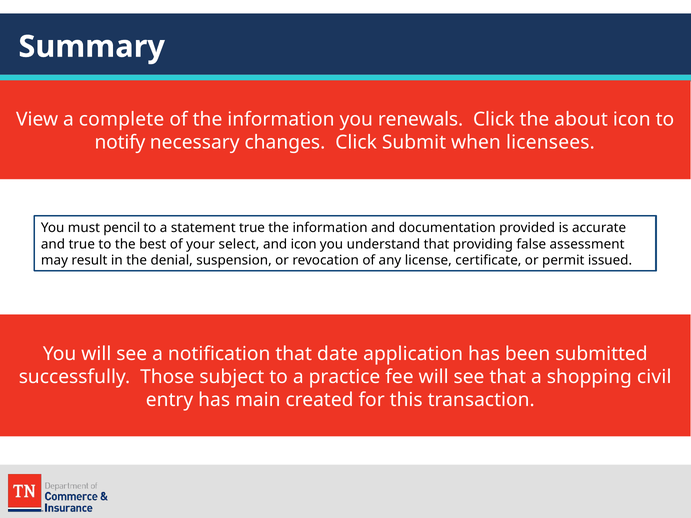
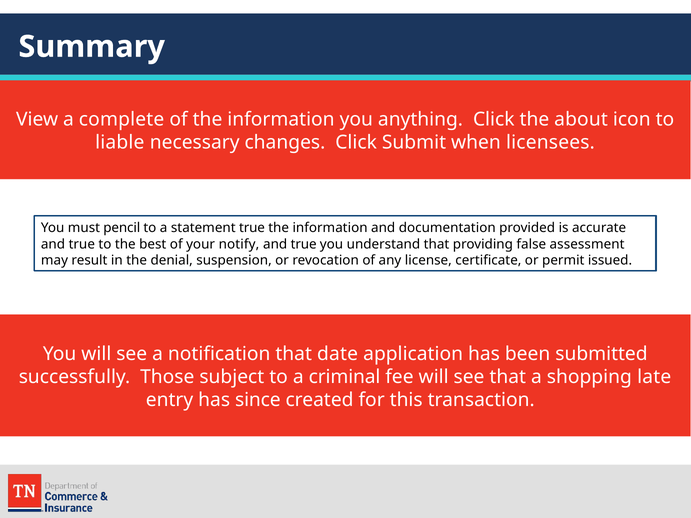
renewals: renewals -> anything
notify: notify -> liable
select: select -> notify
icon at (304, 244): icon -> true
practice: practice -> criminal
civil: civil -> late
main: main -> since
